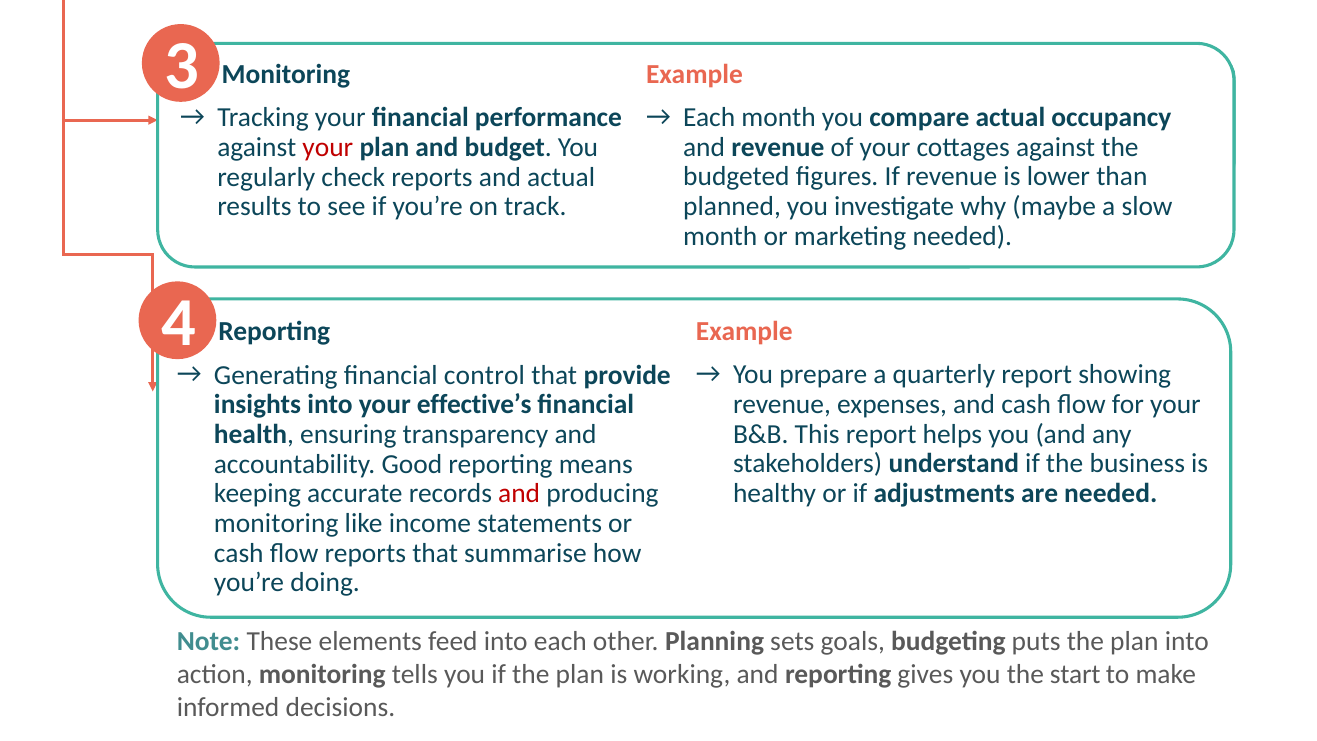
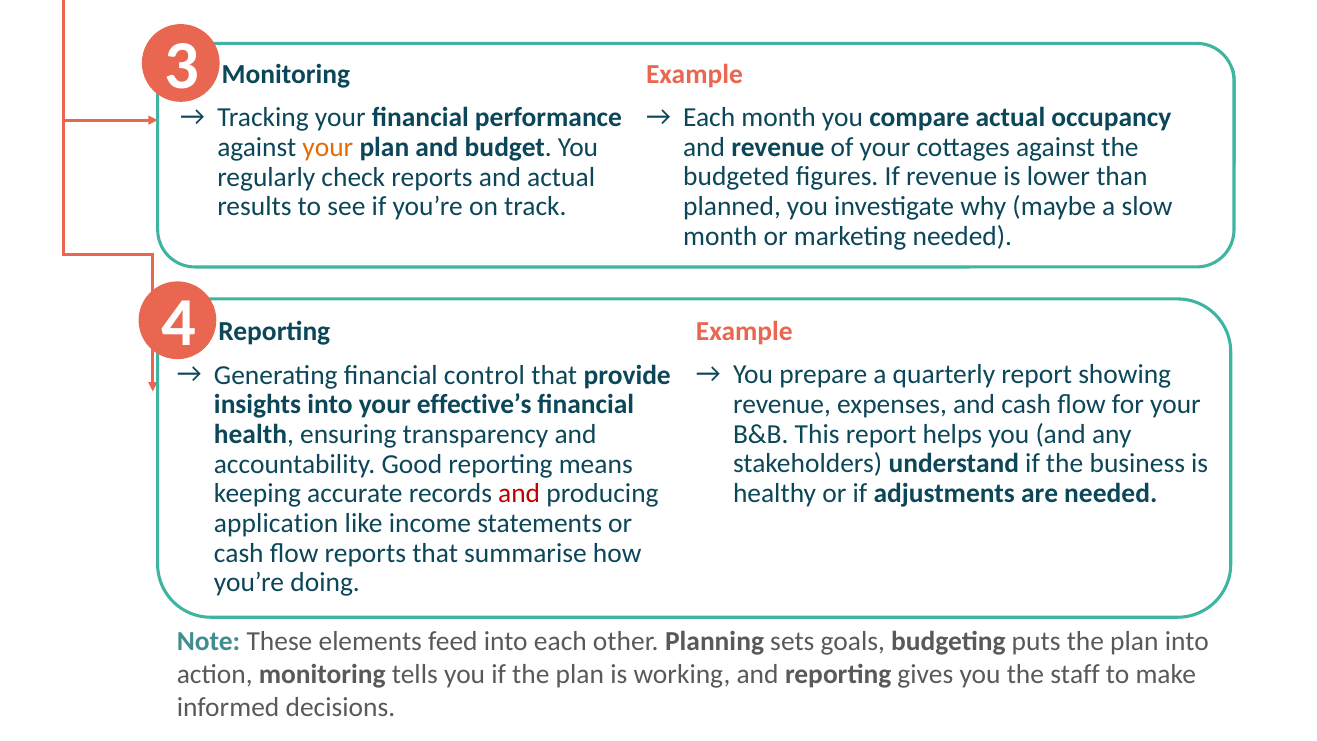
your at (328, 147) colour: red -> orange
monitoring at (276, 523): monitoring -> application
start: start -> staff
